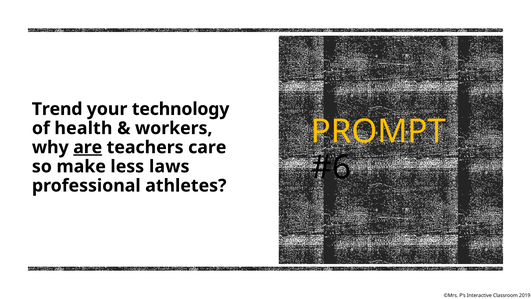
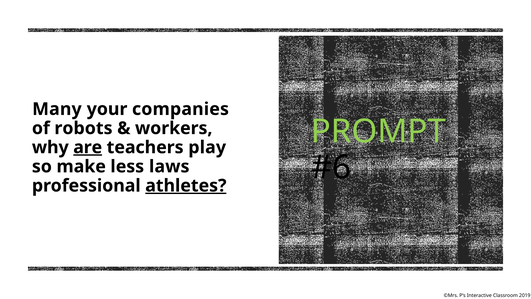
Trend: Trend -> Many
technology: technology -> companies
PROMPT colour: yellow -> light green
health: health -> robots
care: care -> play
athletes underline: none -> present
